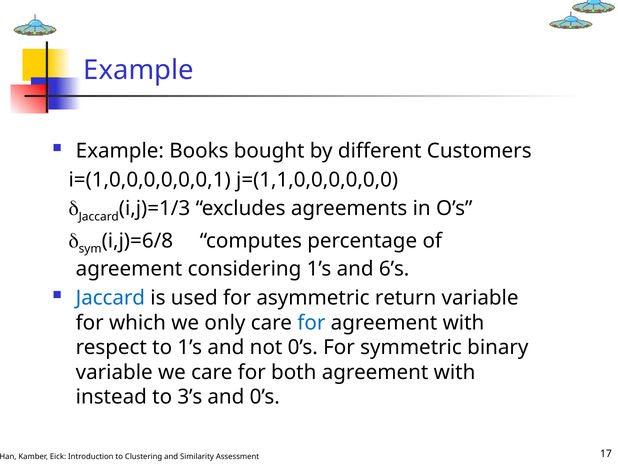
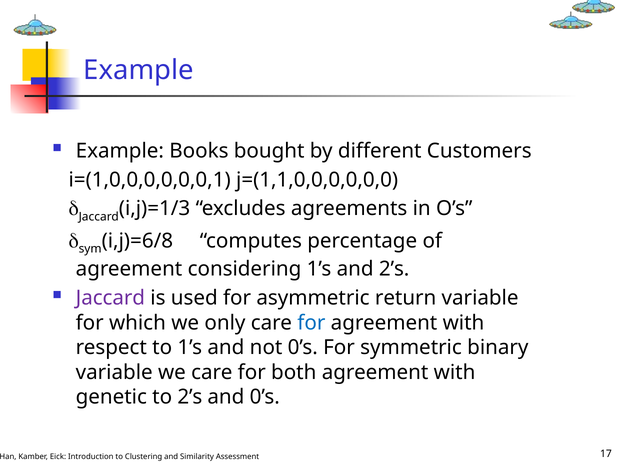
and 6’s: 6’s -> 2’s
Jaccard at (110, 298) colour: blue -> purple
instead: instead -> genetic
to 3’s: 3’s -> 2’s
